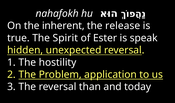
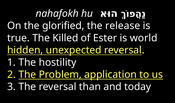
inherent: inherent -> glorified
Spirit: Spirit -> Killed
speak: speak -> world
